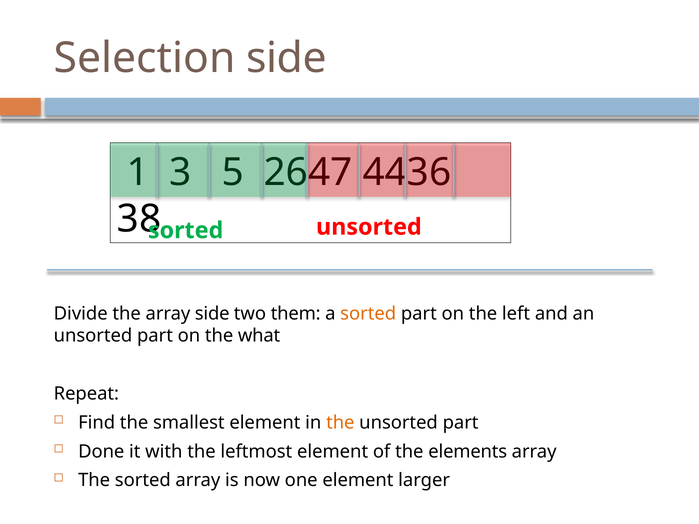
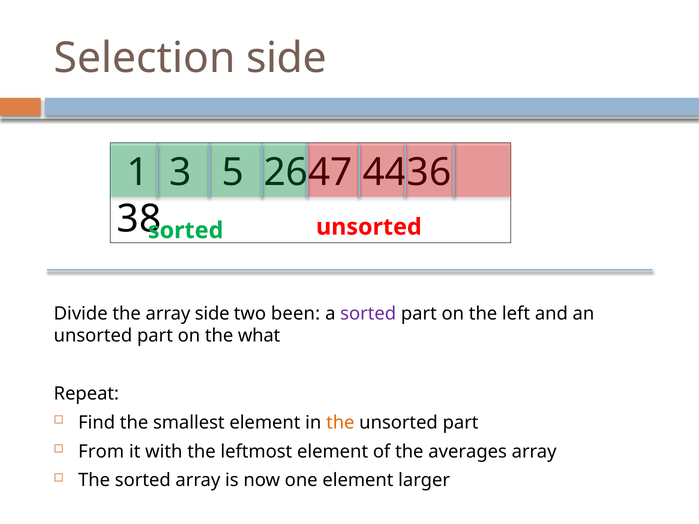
them: them -> been
sorted at (368, 314) colour: orange -> purple
Done: Done -> From
elements: elements -> averages
